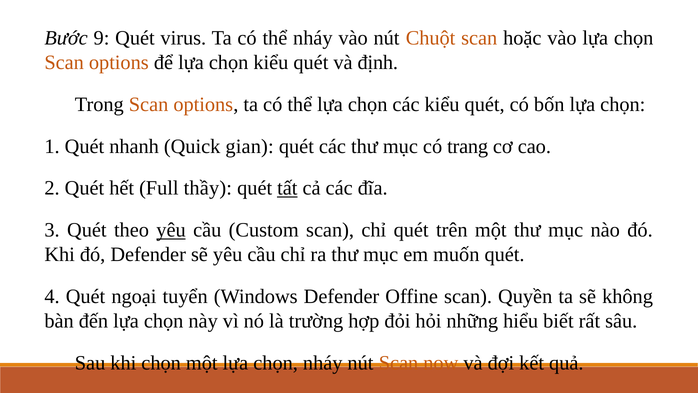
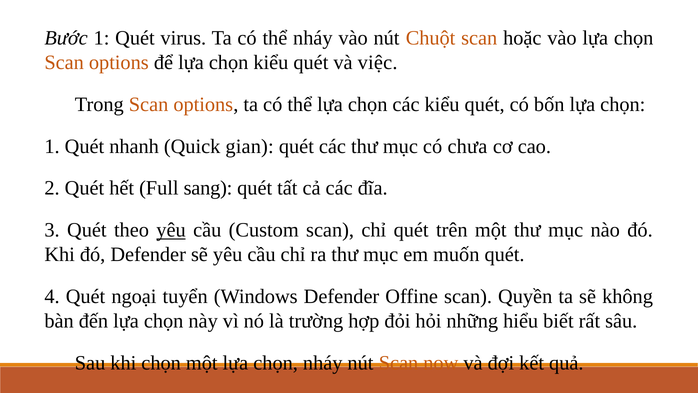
Bước 9: 9 -> 1
định: định -> việc
trang: trang -> chưa
thầy: thầy -> sang
tất underline: present -> none
